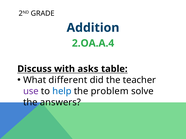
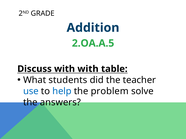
2.OA.A.4: 2.OA.A.4 -> 2.OA.A.5
with asks: asks -> with
different: different -> students
use colour: purple -> blue
